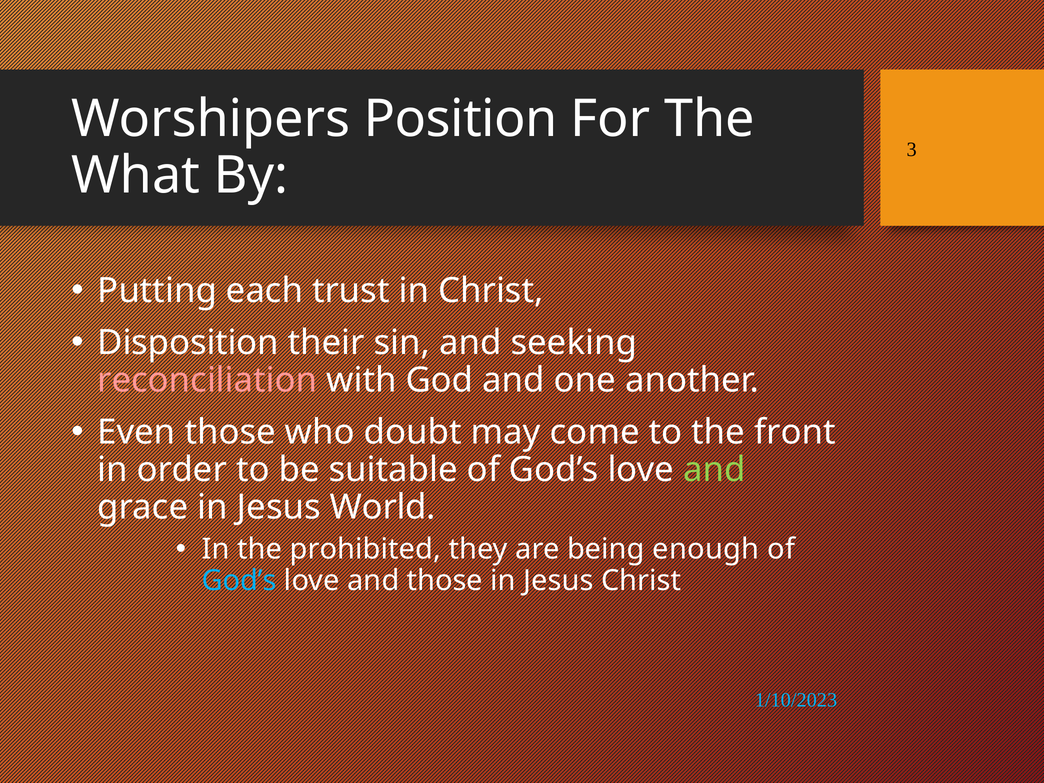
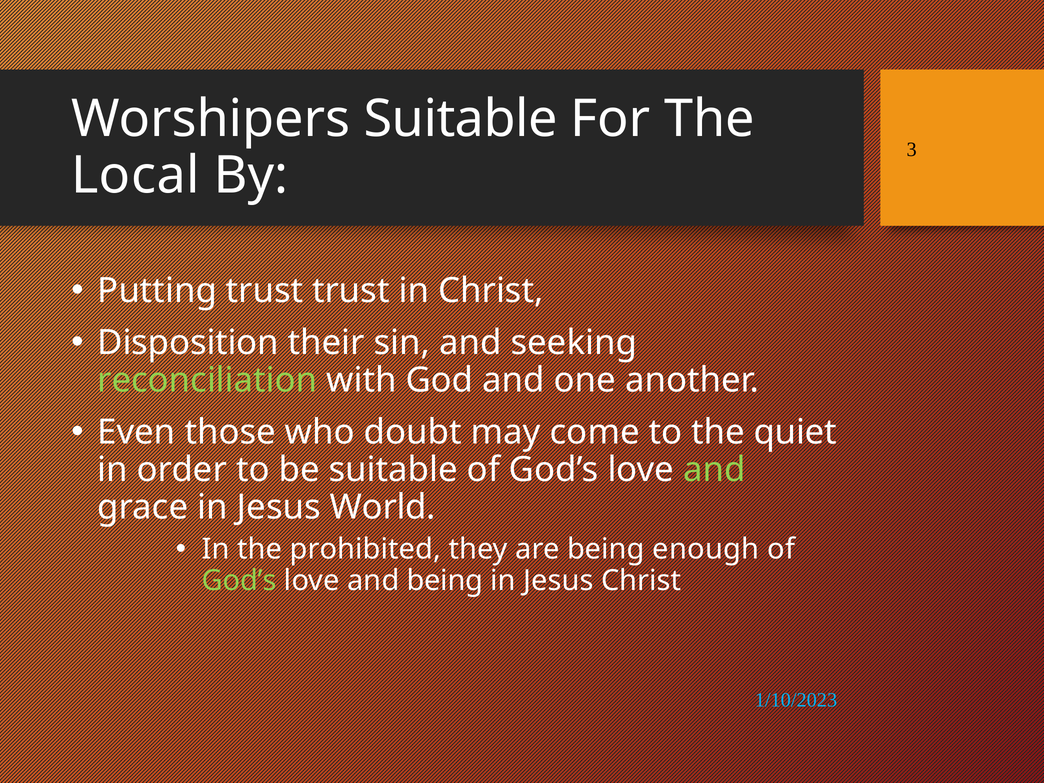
Worshipers Position: Position -> Suitable
What: What -> Local
Putting each: each -> trust
reconciliation colour: pink -> light green
front: front -> quiet
God’s at (239, 581) colour: light blue -> light green
and those: those -> being
